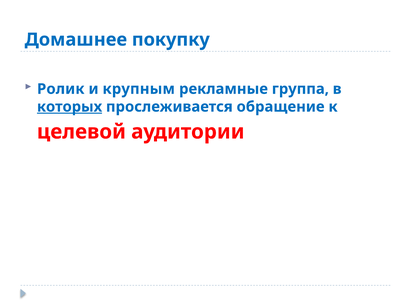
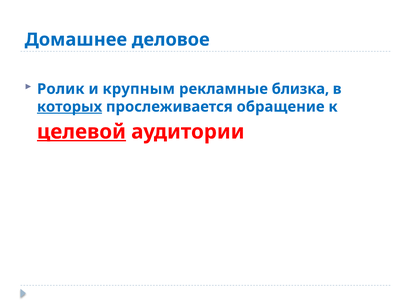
покупку: покупку -> деловое
группа: группа -> близка
целевой underline: none -> present
